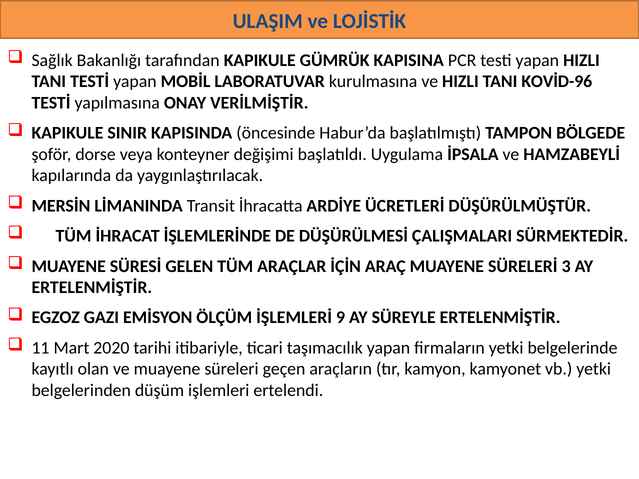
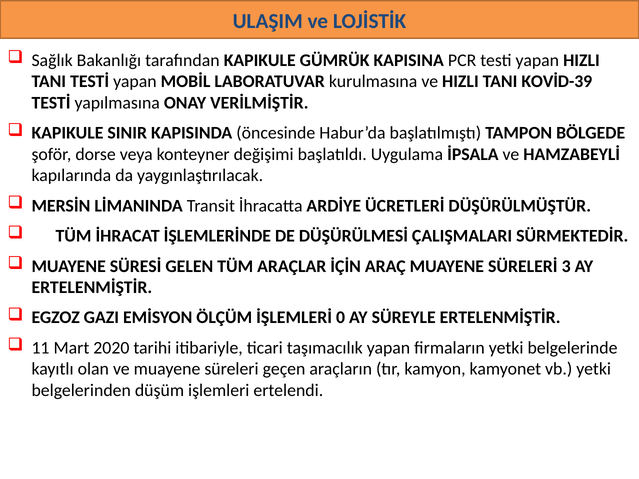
KOVİD-96: KOVİD-96 -> KOVİD-39
9: 9 -> 0
